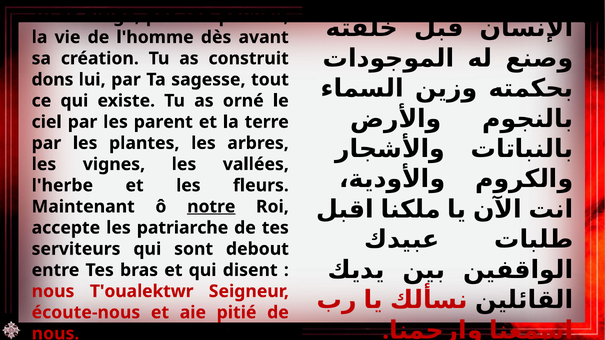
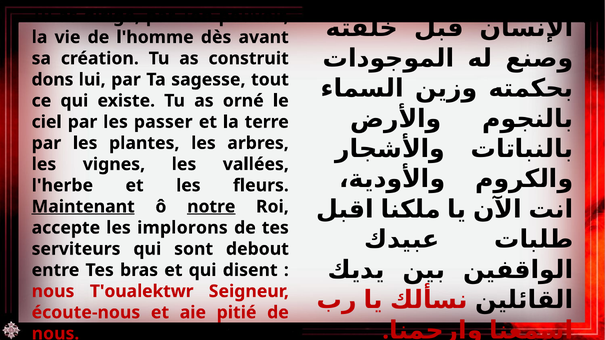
parent: parent -> passer
Maintenant underline: none -> present
patriarche: patriarche -> implorons
